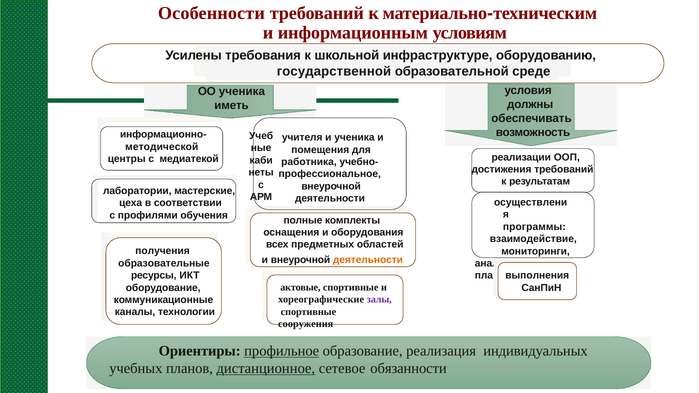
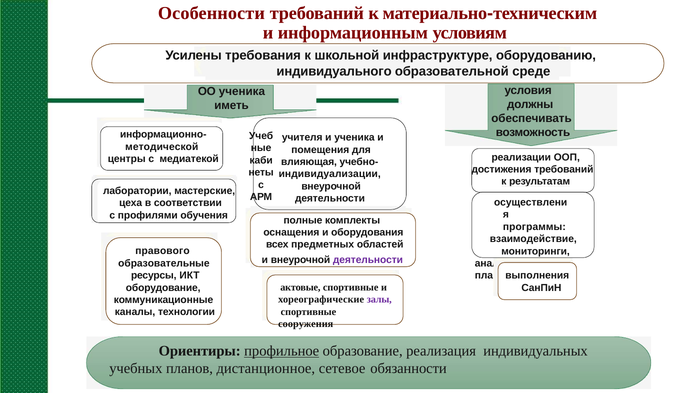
государственной: государственной -> индивидуального
работника: работника -> влияющая
профессиональное: профессиональное -> индивидуализации
получения: получения -> правового
деятельности at (368, 260) colour: orange -> purple
дистанционное underline: present -> none
